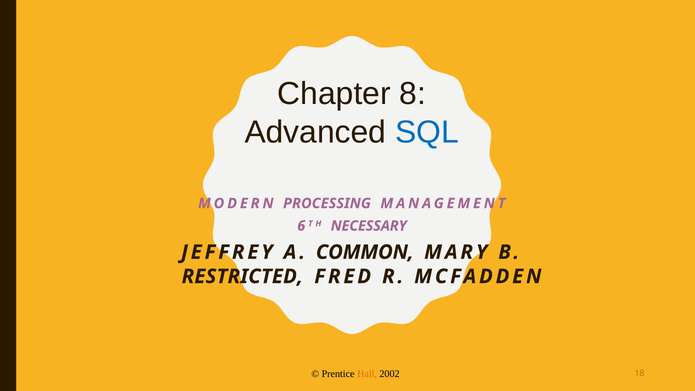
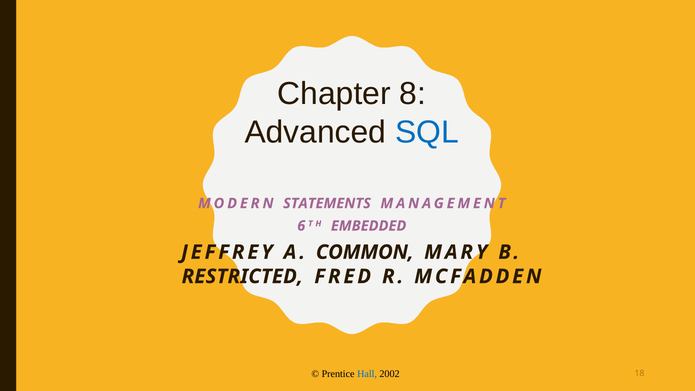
PROCESSING: PROCESSING -> STATEMENTS
NECESSARY: NECESSARY -> EMBEDDED
Hall colour: orange -> blue
